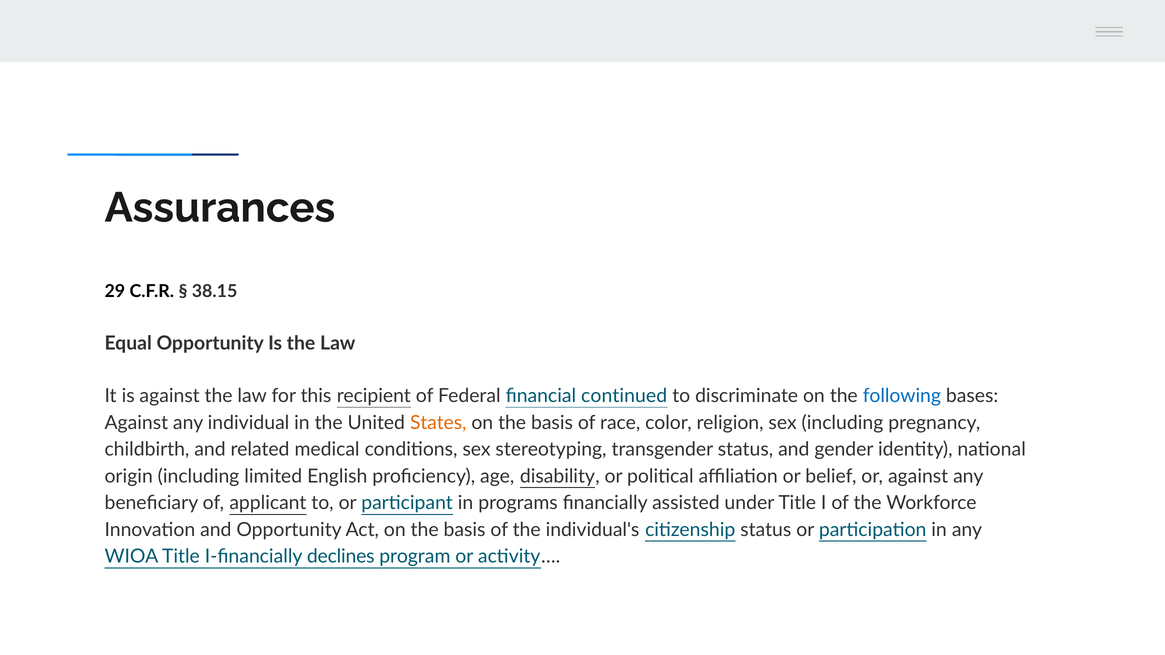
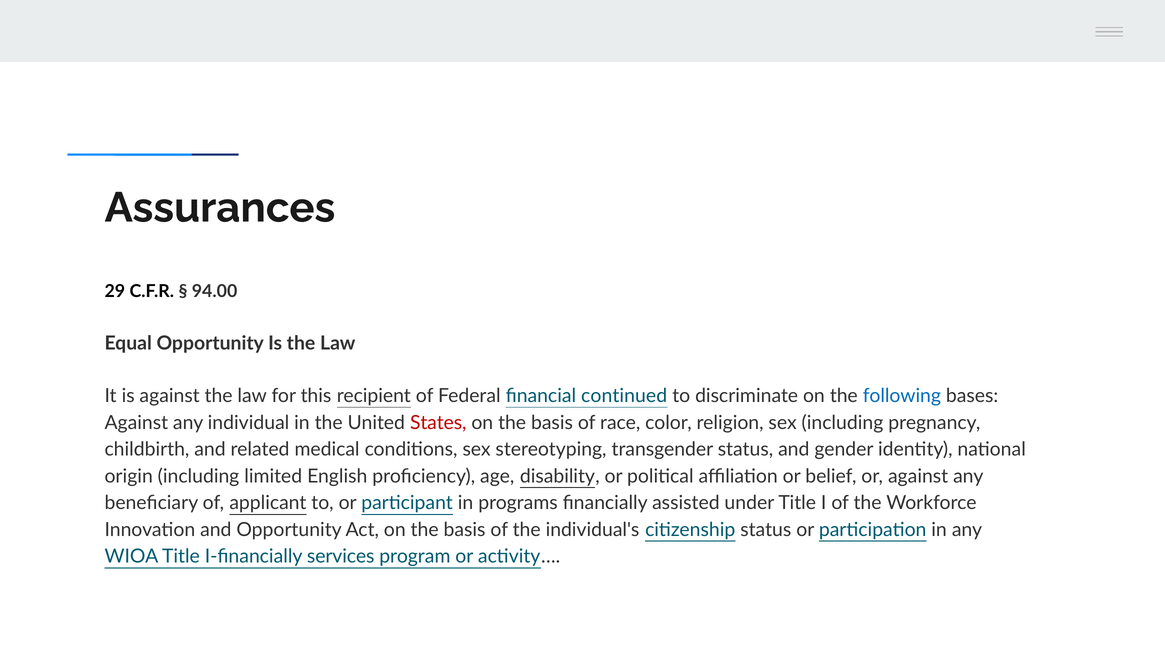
38.15: 38.15 -> 94.00
States colour: orange -> red
declines: declines -> services
